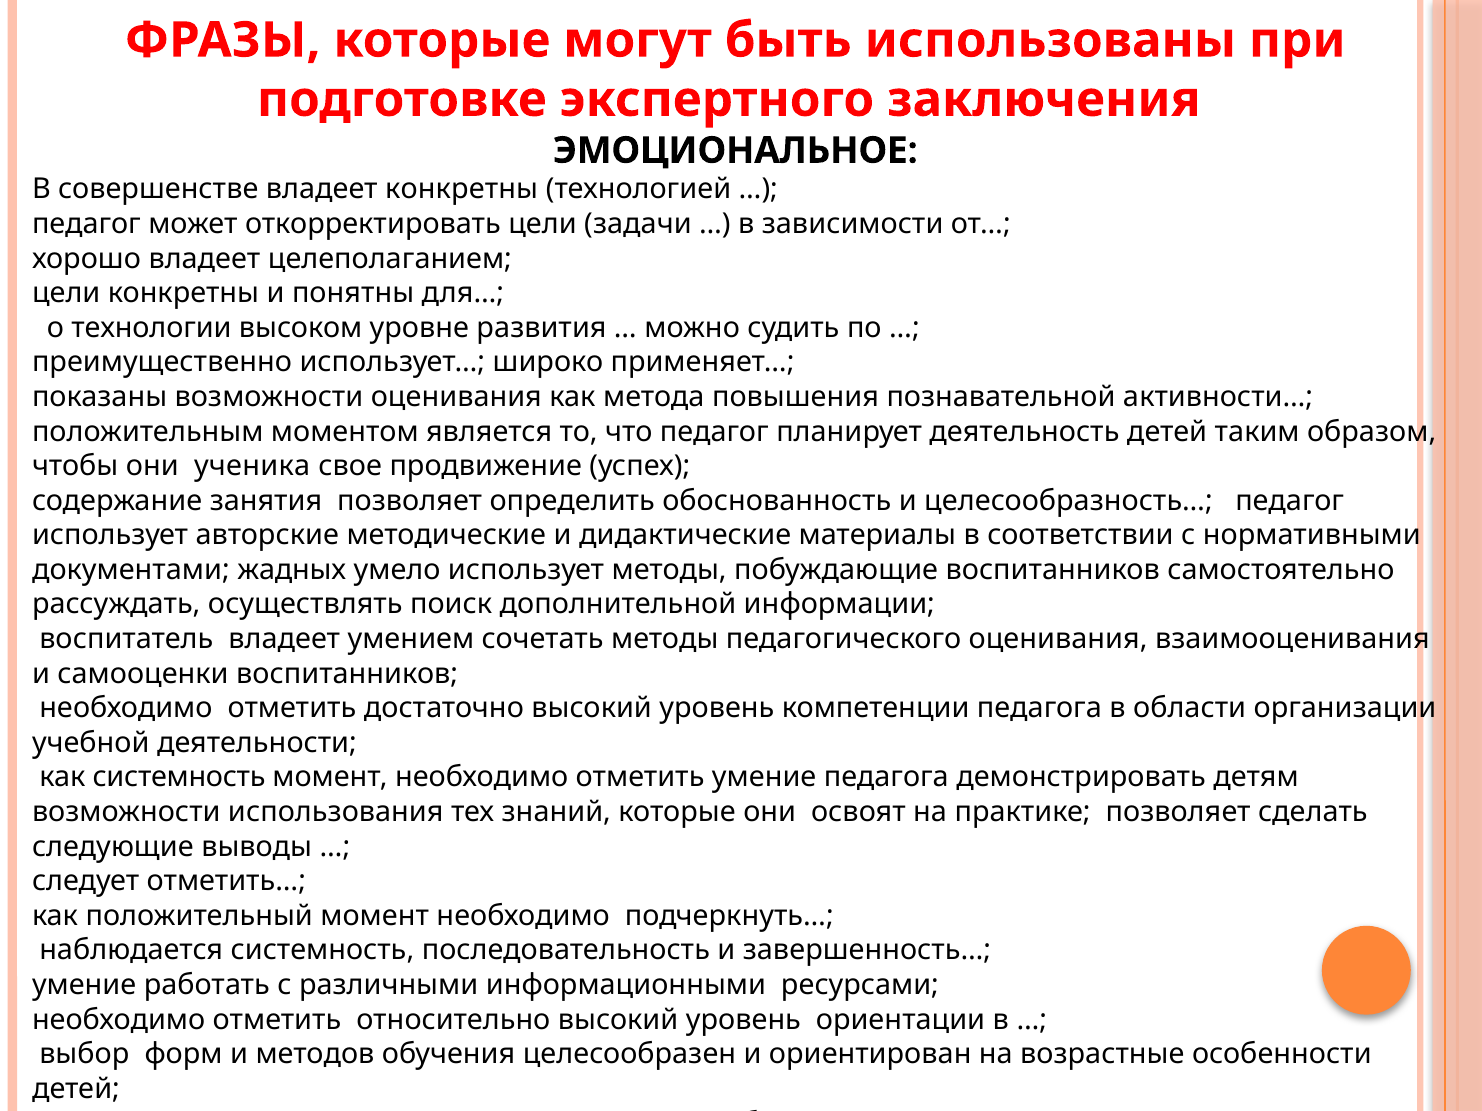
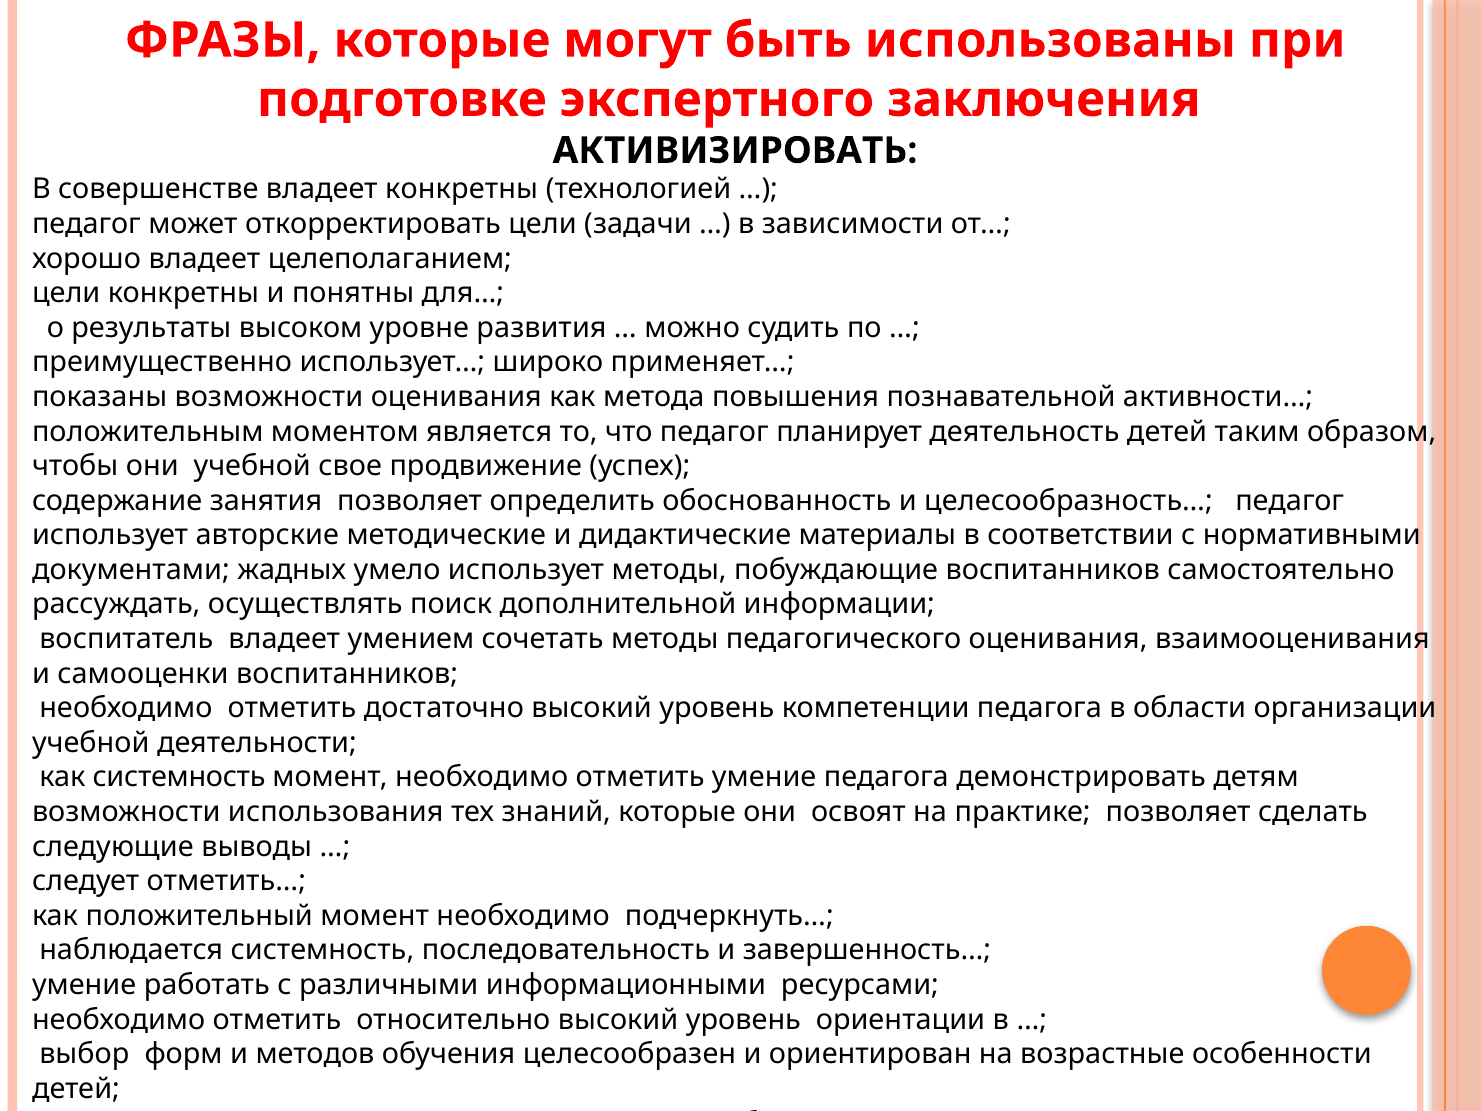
ЭМОЦИОНАЛЬНОЕ: ЭМОЦИОНАЛЬНОЕ -> АКТИВИЗИРОВАТЬ
технологии: технологии -> результаты
они ученика: ученика -> учебной
